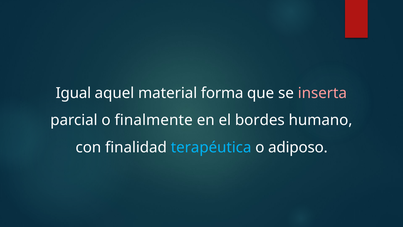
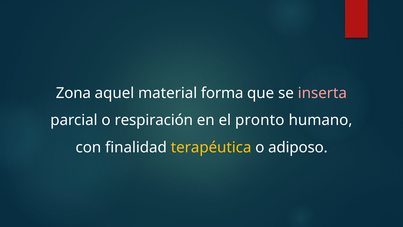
Igual: Igual -> Zona
finalmente: finalmente -> respiración
bordes: bordes -> pronto
terapéutica colour: light blue -> yellow
